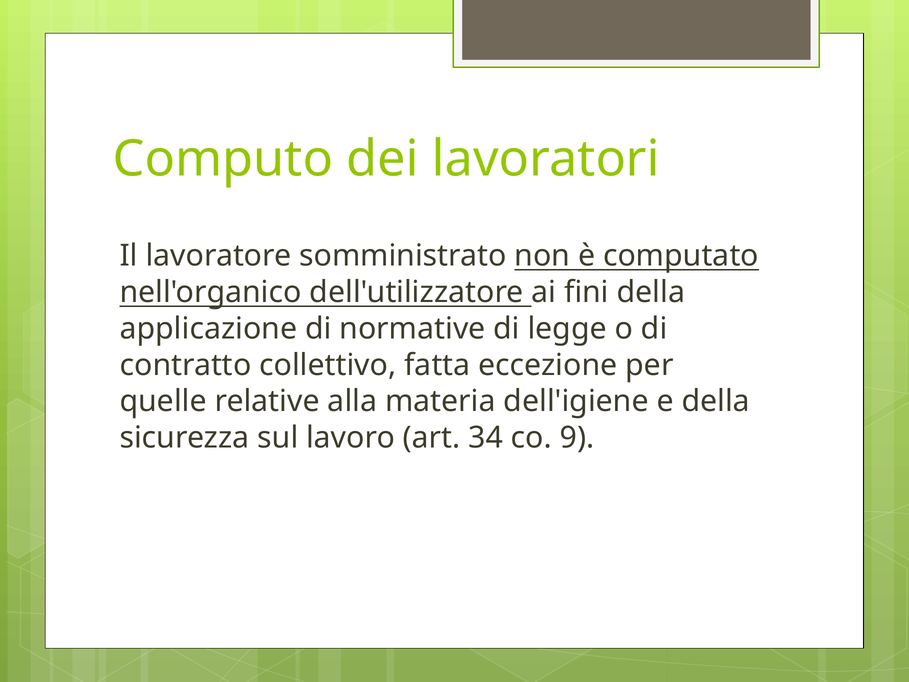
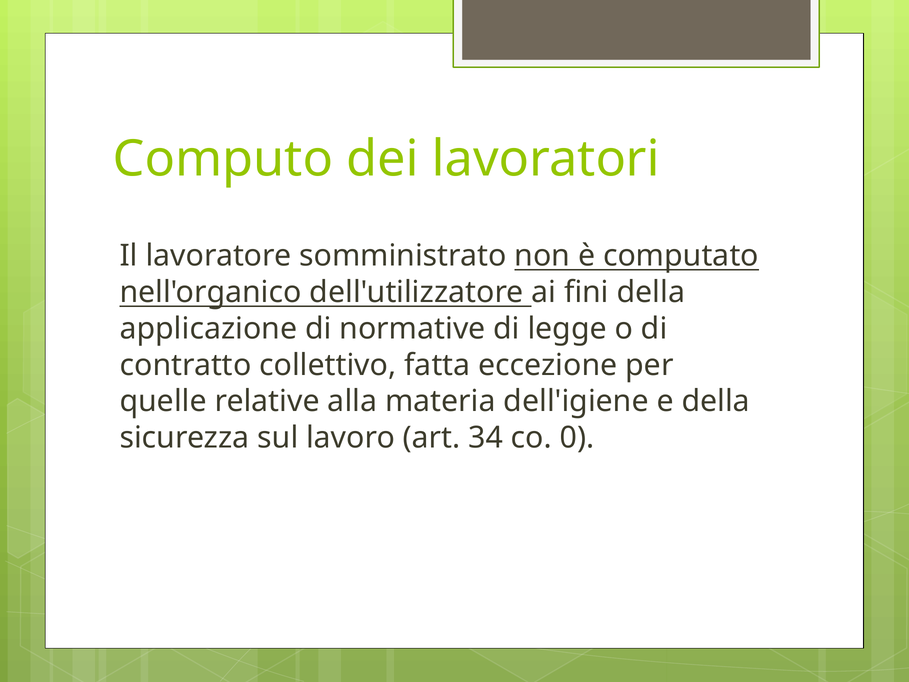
9: 9 -> 0
